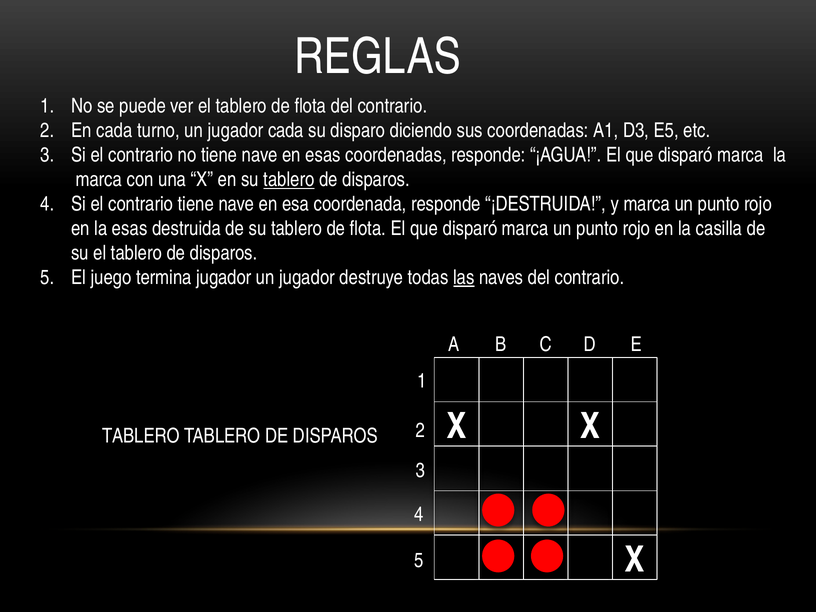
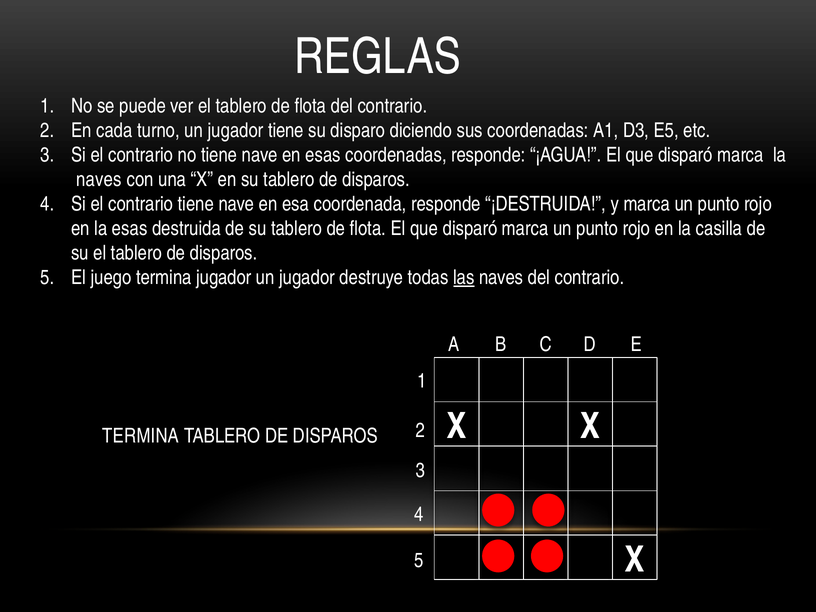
jugador cada: cada -> tiene
marca at (99, 180): marca -> naves
tablero at (289, 180) underline: present -> none
TABLERO at (141, 436): TABLERO -> TERMINA
